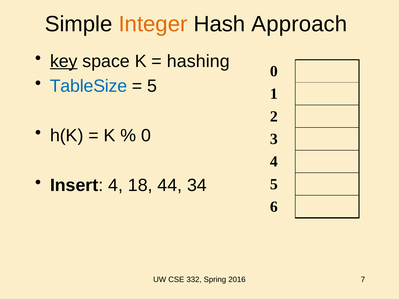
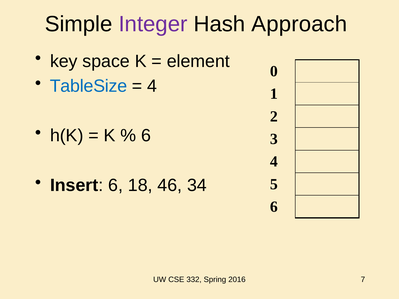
Integer colour: orange -> purple
key underline: present -> none
hashing: hashing -> element
5 at (152, 86): 5 -> 4
0 at (146, 136): 0 -> 6
Insert 4: 4 -> 6
44: 44 -> 46
